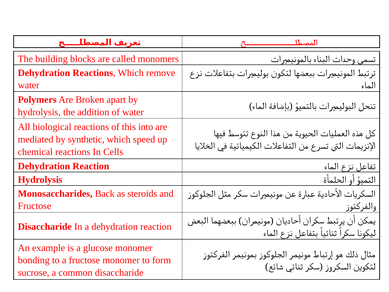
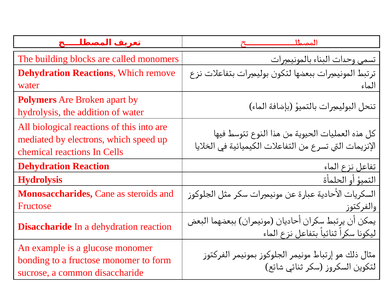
synthetic: synthetic -> electrons
Back: Back -> Cane
